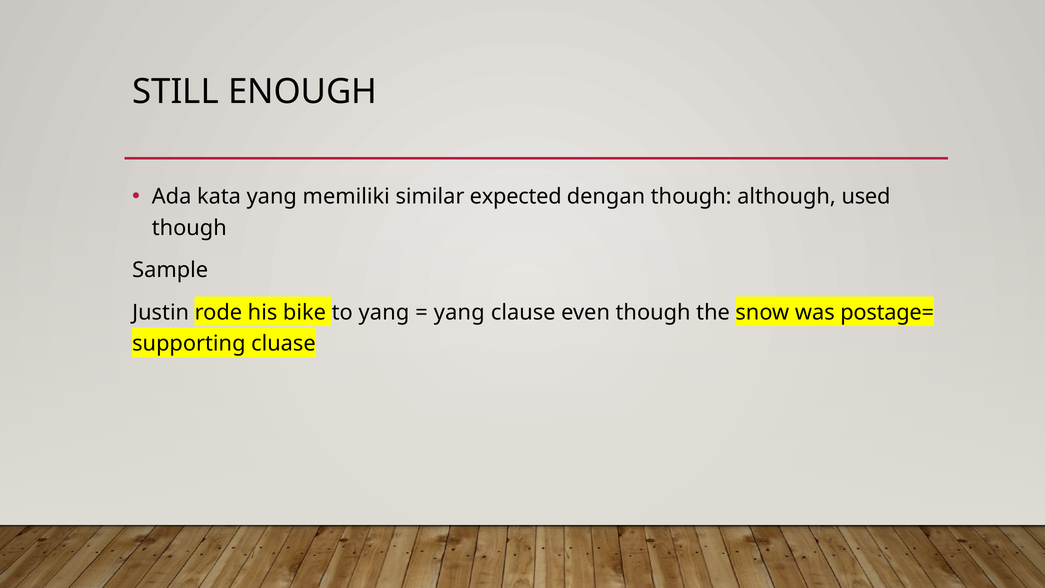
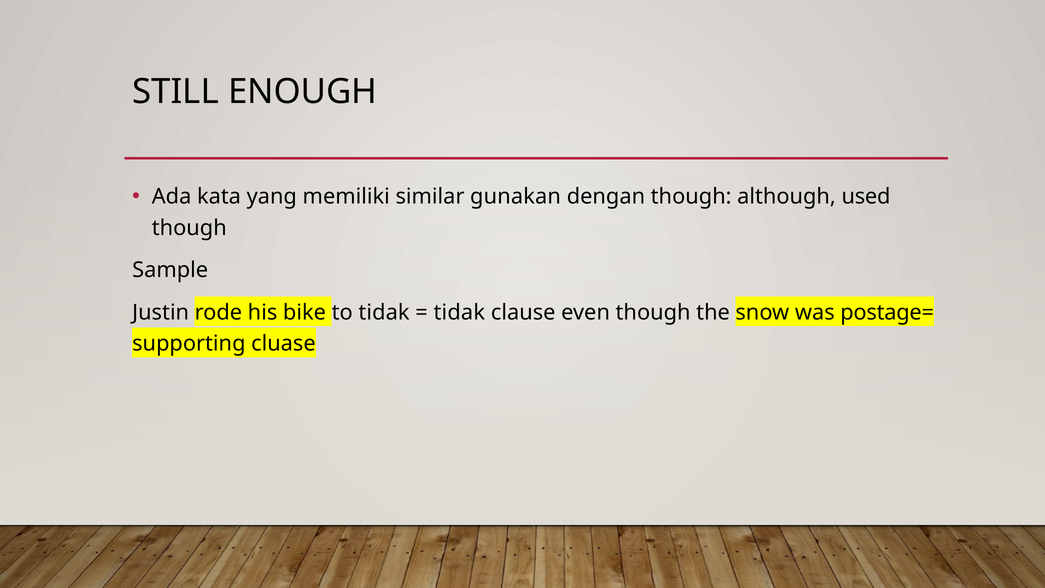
expected: expected -> gunakan
to yang: yang -> tidak
yang at (459, 312): yang -> tidak
